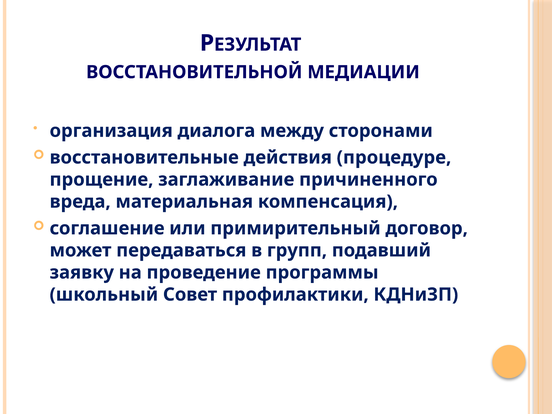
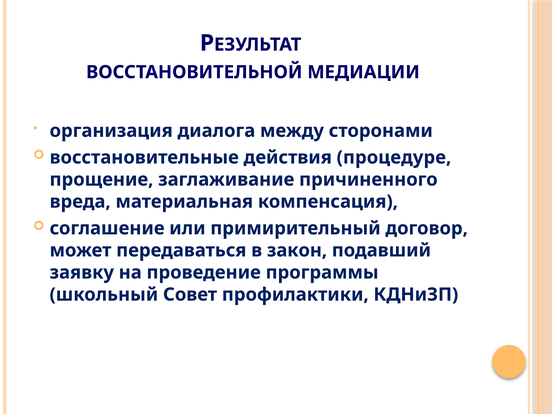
групп: групп -> закон
